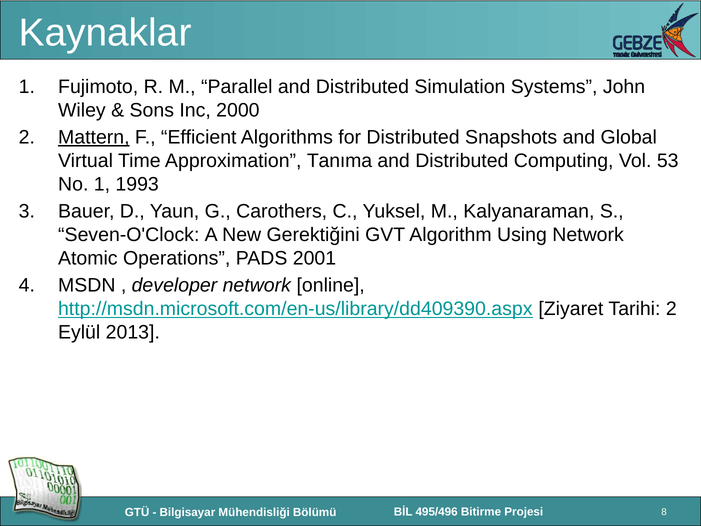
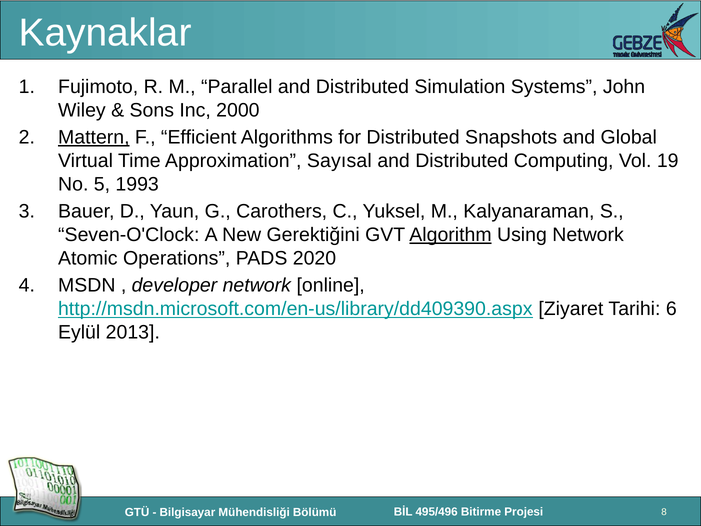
Tanıma: Tanıma -> Sayısal
53: 53 -> 19
No 1: 1 -> 5
Algorithm underline: none -> present
2001: 2001 -> 2020
Tarihi 2: 2 -> 6
